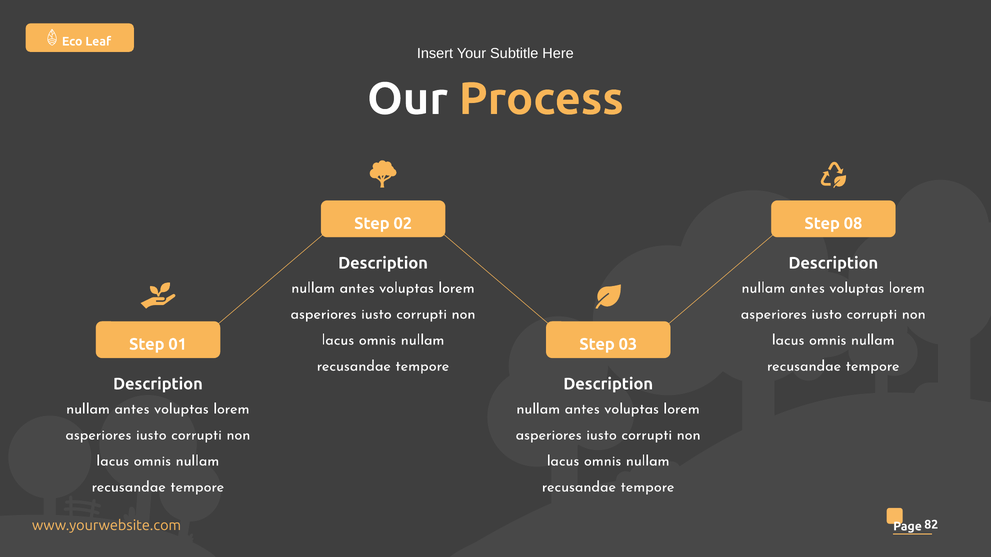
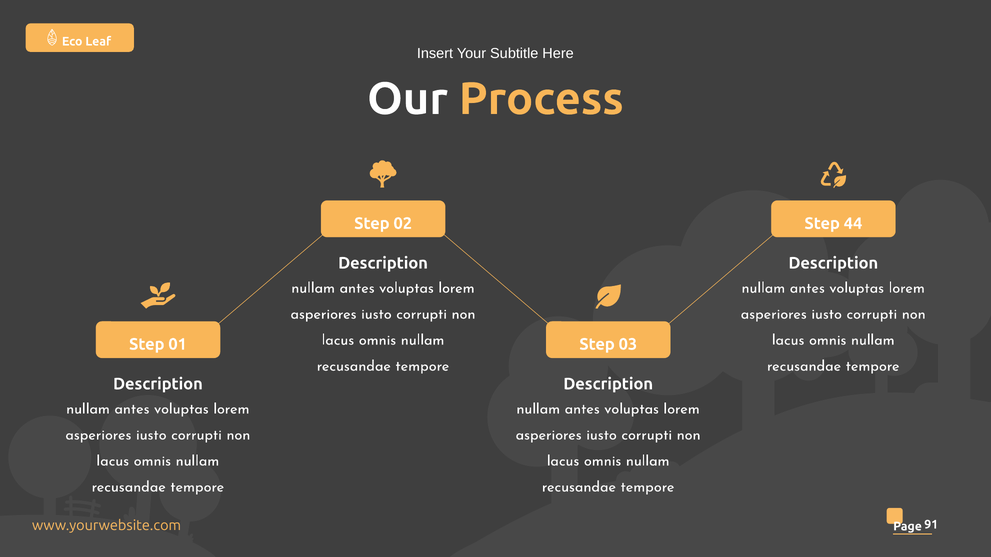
08: 08 -> 44
82: 82 -> 91
